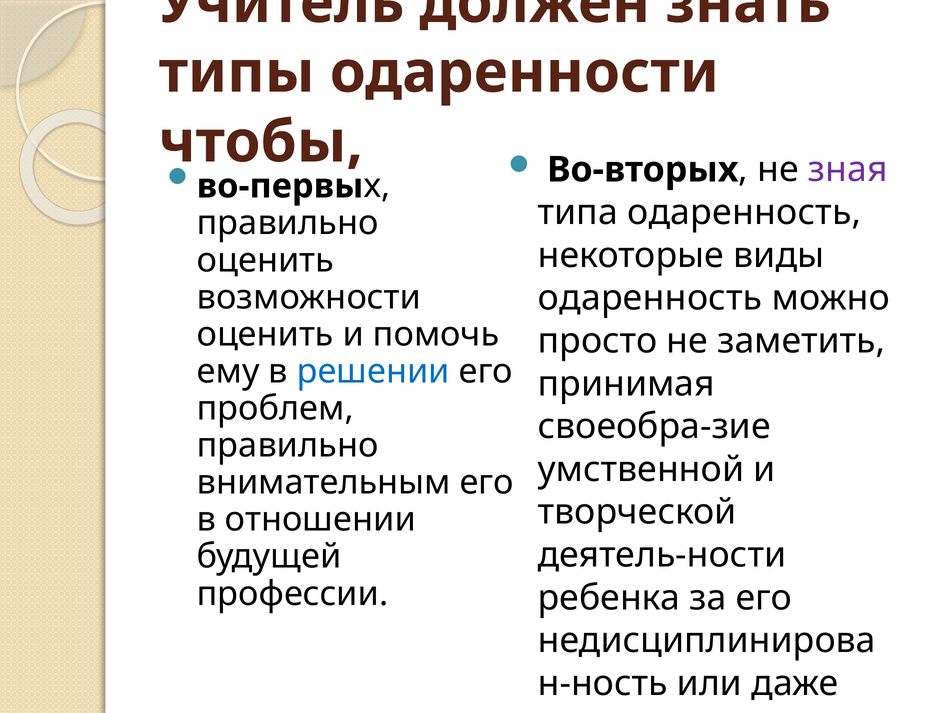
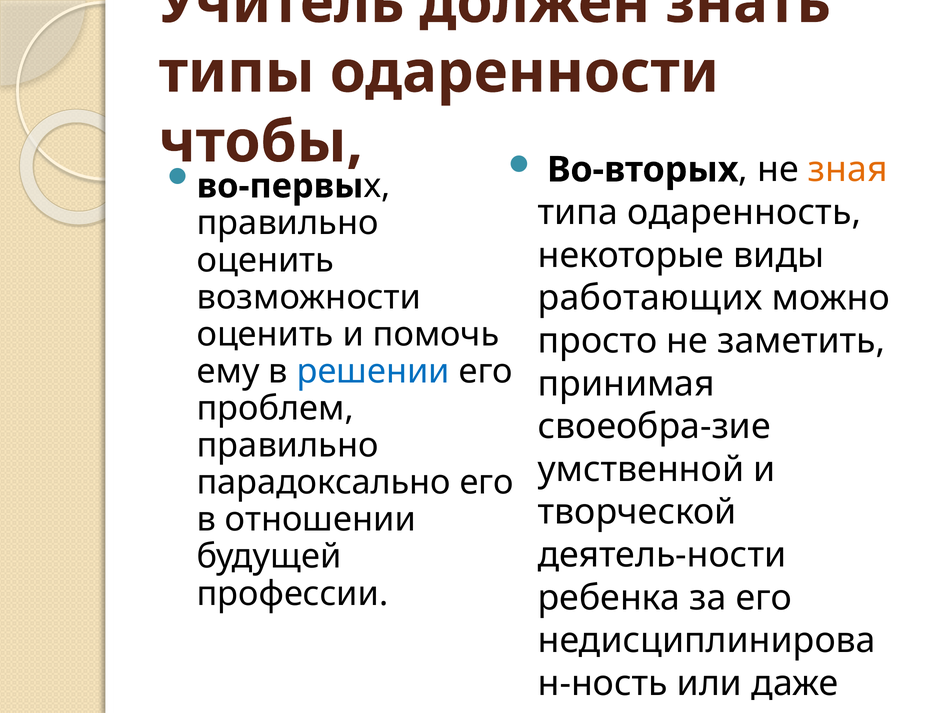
зная colour: purple -> orange
одаренность at (650, 298): одаренность -> работающих
внимательным: внимательным -> парадоксально
